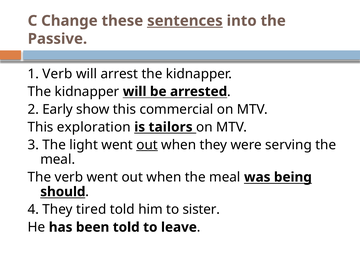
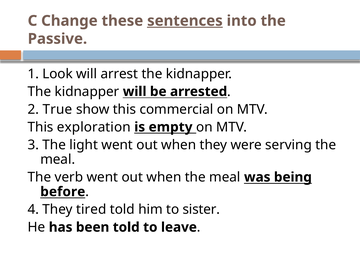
1 Verb: Verb -> Look
Early: Early -> True
tailors: tailors -> empty
out at (147, 145) underline: present -> none
should: should -> before
